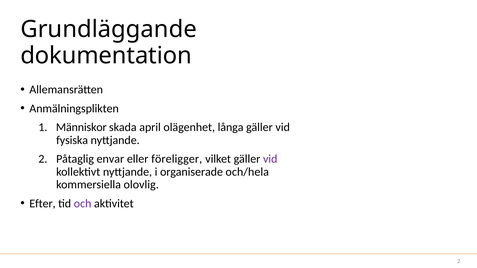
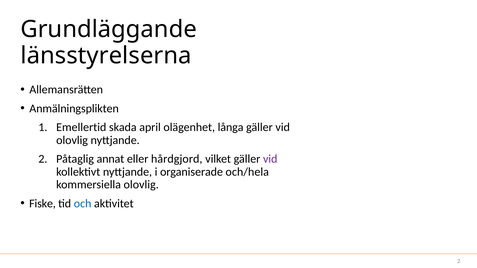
dokumentation: dokumentation -> länsstyrelserna
Människor: Människor -> Emellertid
fysiska at (72, 140): fysiska -> olovlig
envar: envar -> annat
föreligger: föreligger -> hårdgjord
Efter: Efter -> Fiske
och colour: purple -> blue
